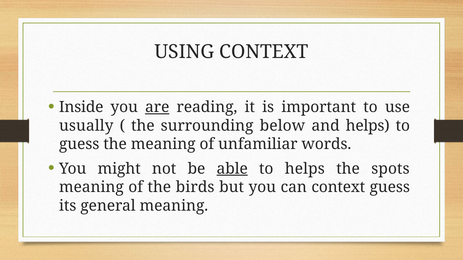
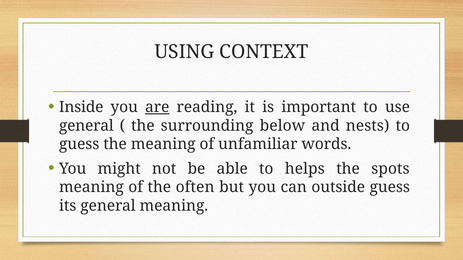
usually at (86, 126): usually -> general
and helps: helps -> nests
able underline: present -> none
birds: birds -> often
can context: context -> outside
